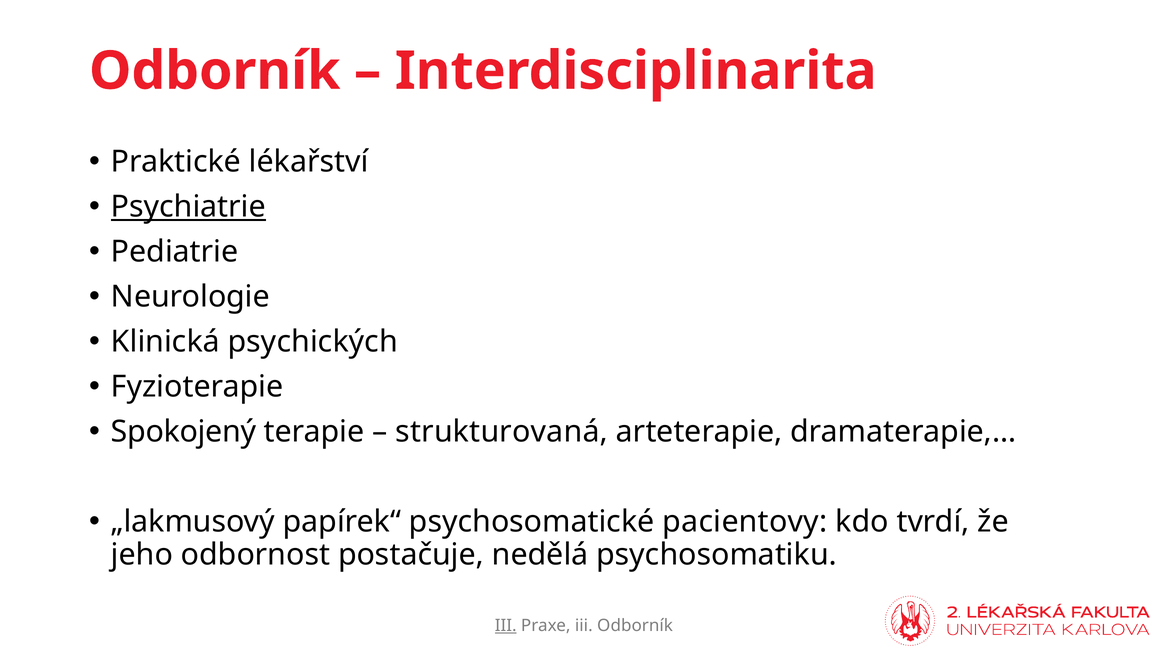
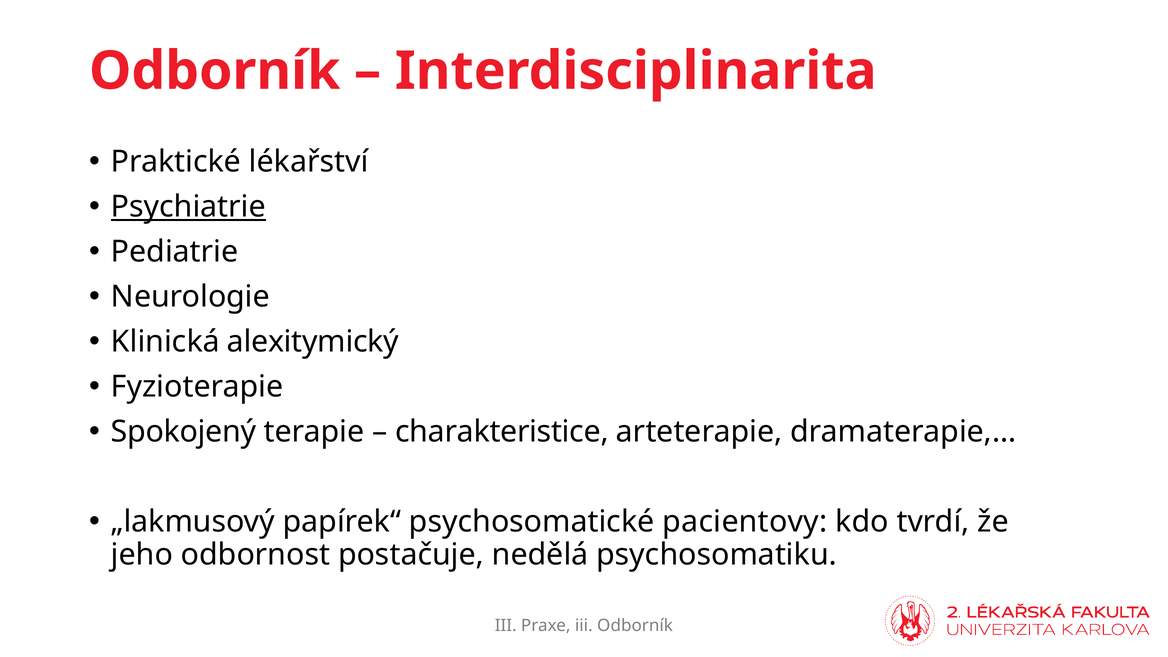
psychických: psychických -> alexitymický
strukturovaná: strukturovaná -> charakteristice
III at (506, 626) underline: present -> none
